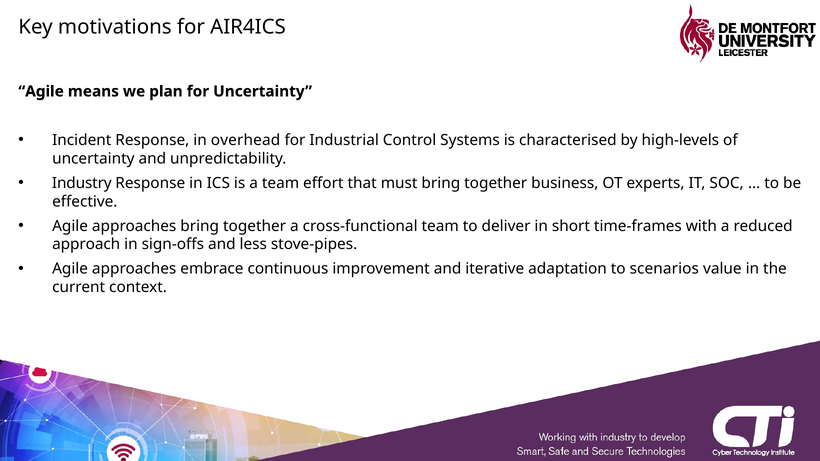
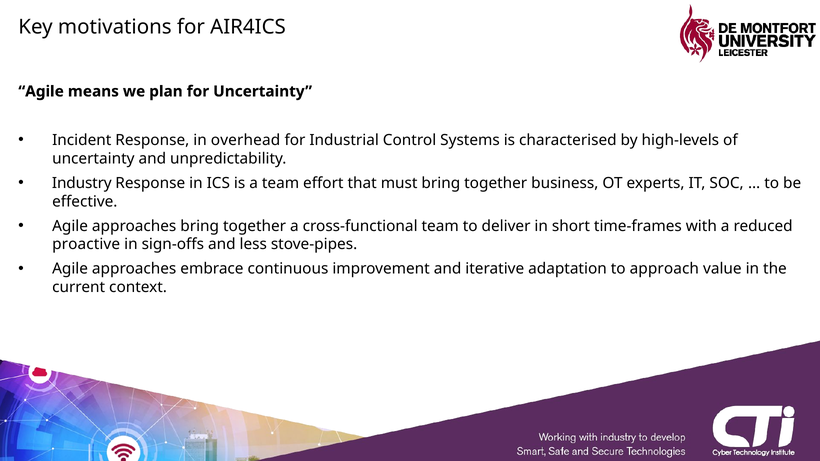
approach: approach -> proactive
scenarios: scenarios -> approach
